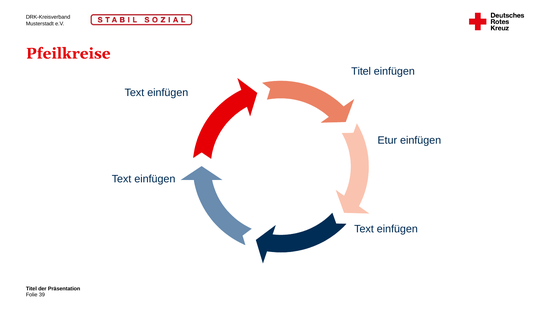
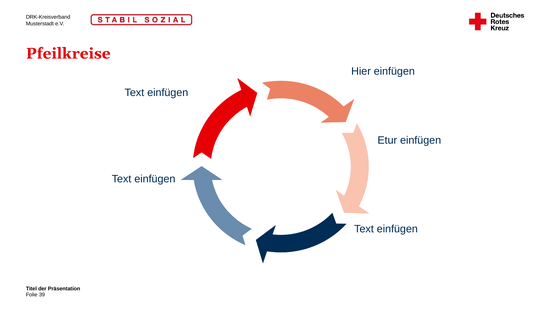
Titel at (361, 72): Titel -> Hier
